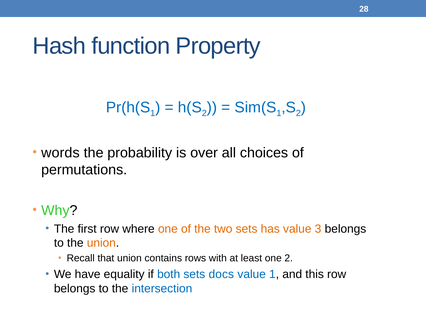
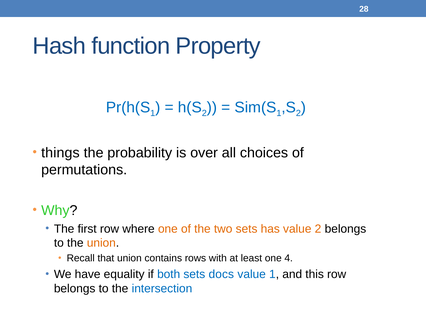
words: words -> things
value 3: 3 -> 2
one 2: 2 -> 4
